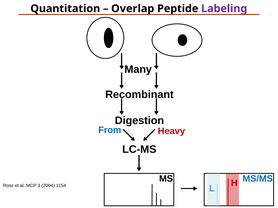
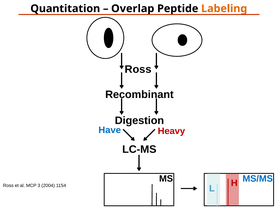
Labeling colour: purple -> orange
Many at (138, 69): Many -> Ross
From: From -> Have
